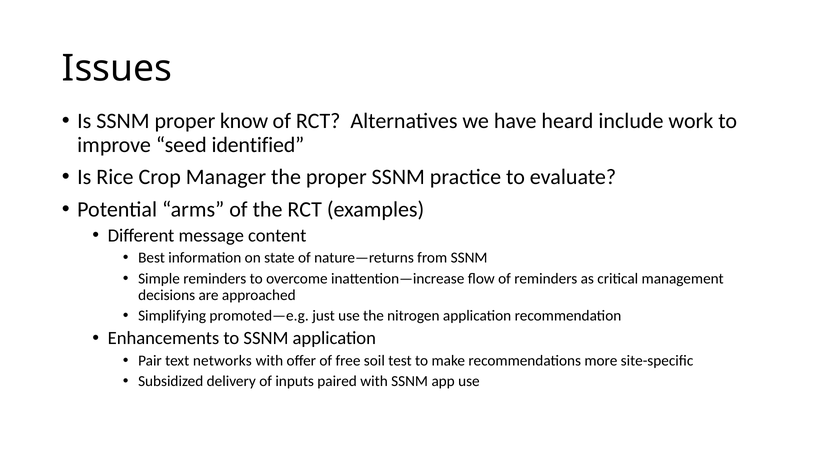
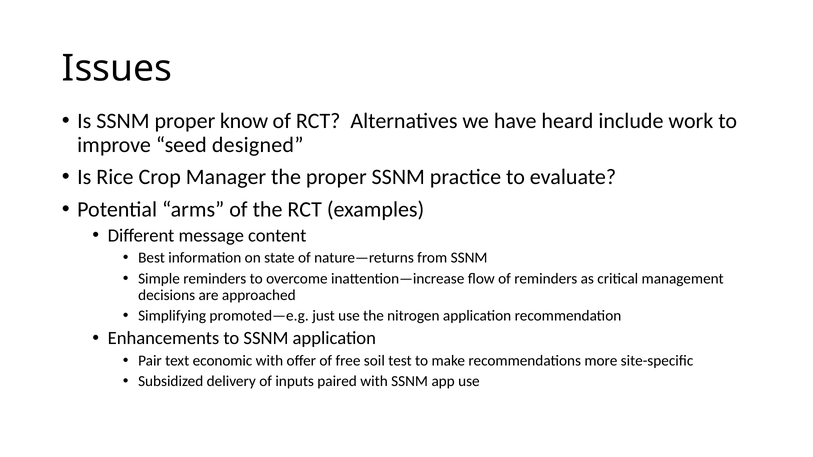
identified: identified -> designed
networks: networks -> economic
